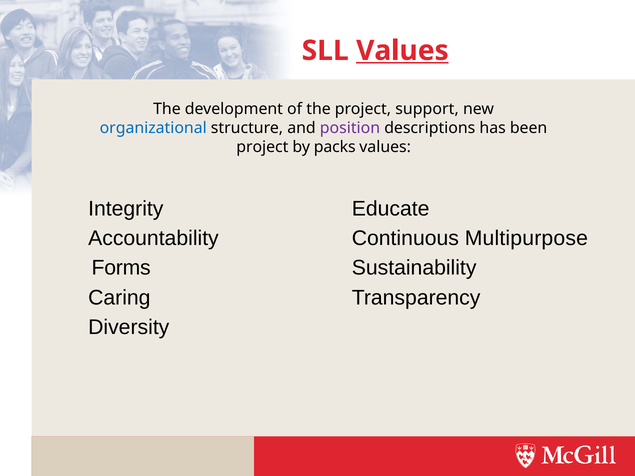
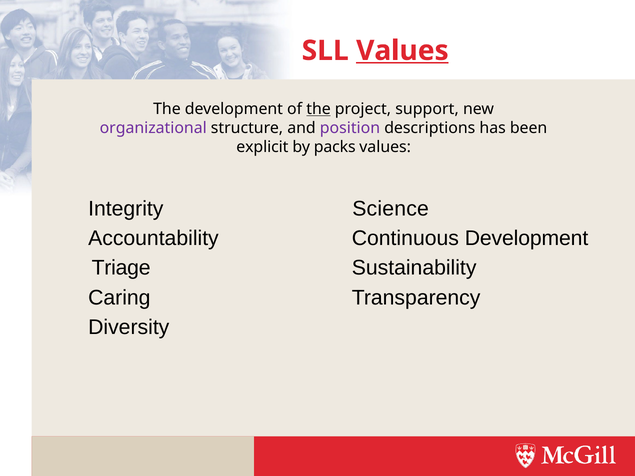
the at (319, 109) underline: none -> present
organizational colour: blue -> purple
project at (262, 147): project -> explicit
Educate: Educate -> Science
Continuous Multipurpose: Multipurpose -> Development
Forms: Forms -> Triage
